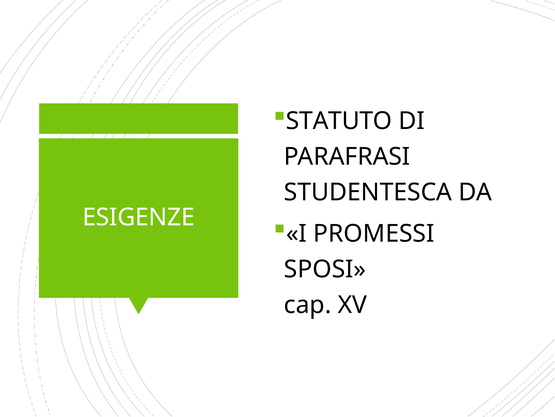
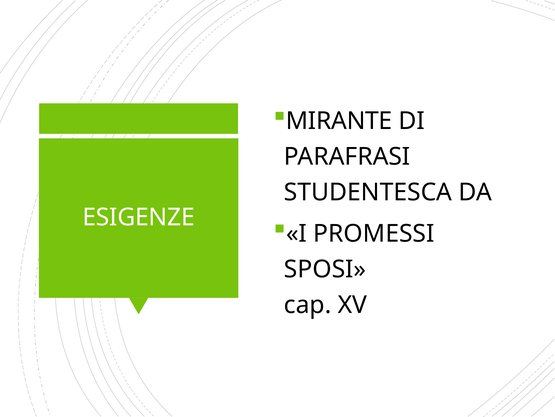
STATUTO: STATUTO -> MIRANTE
